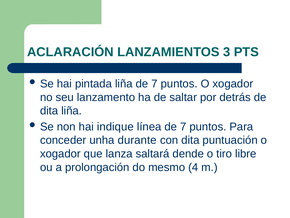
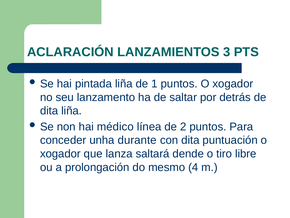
liña de 7: 7 -> 1
indique: indique -> médico
línea de 7: 7 -> 2
